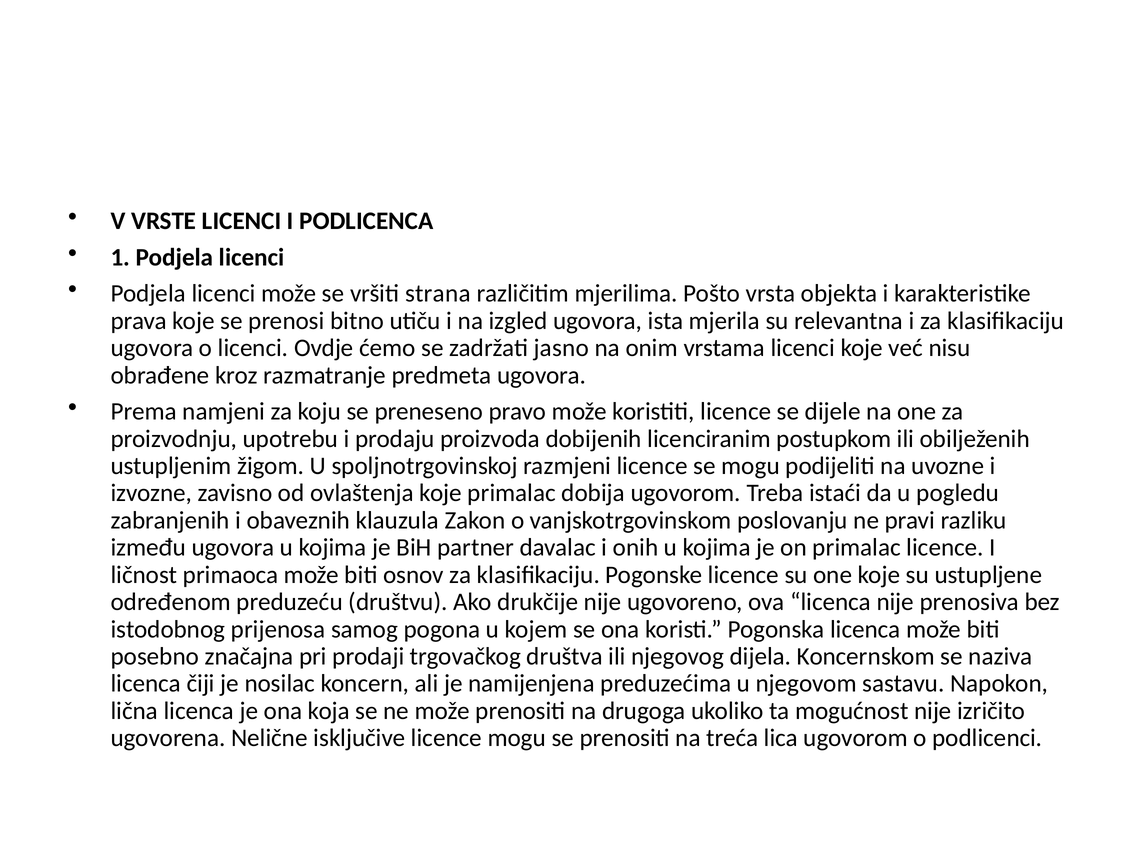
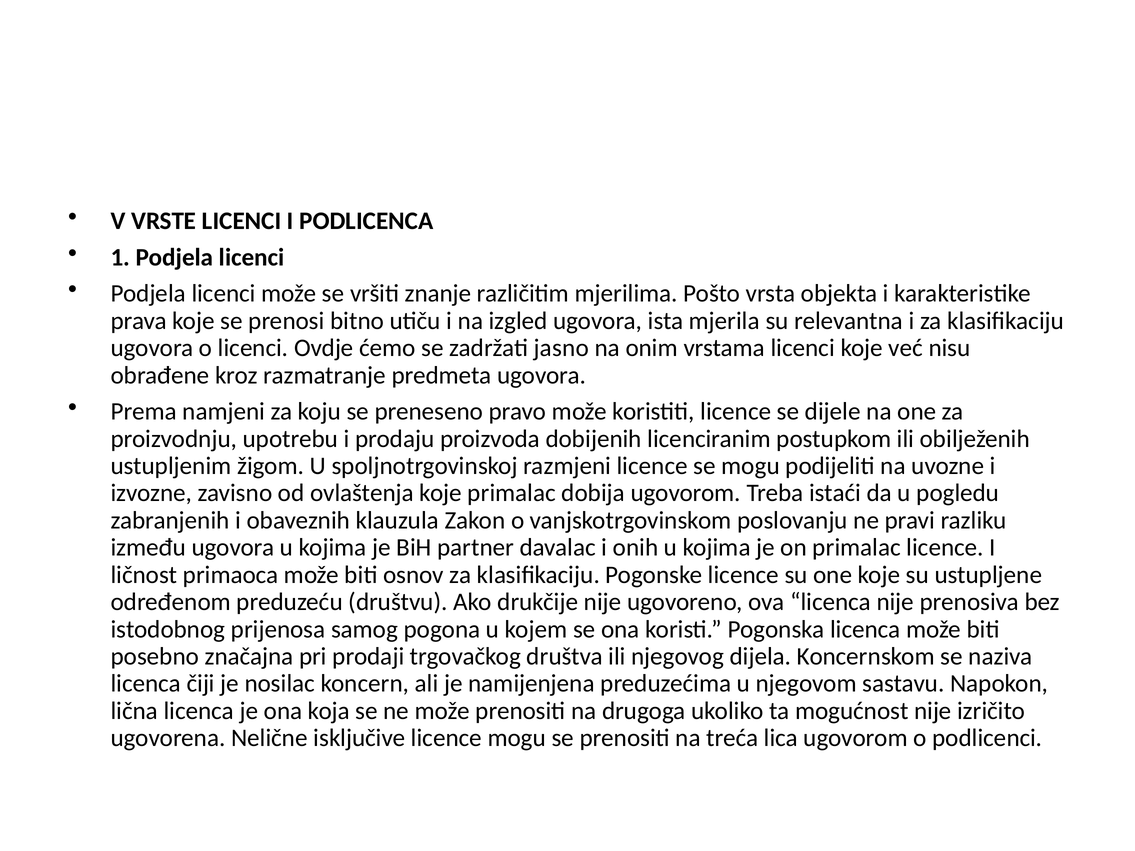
strana: strana -> znanje
